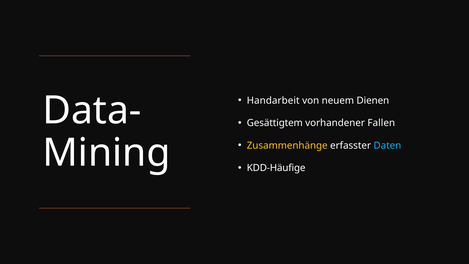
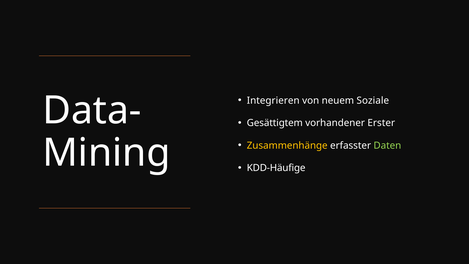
Handarbeit: Handarbeit -> Integrieren
Dienen: Dienen -> Soziale
Fallen: Fallen -> Erster
Daten colour: light blue -> light green
